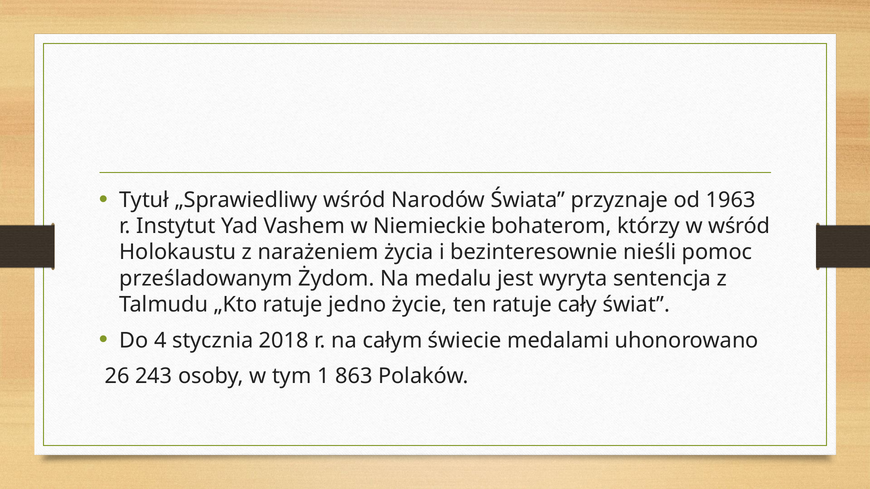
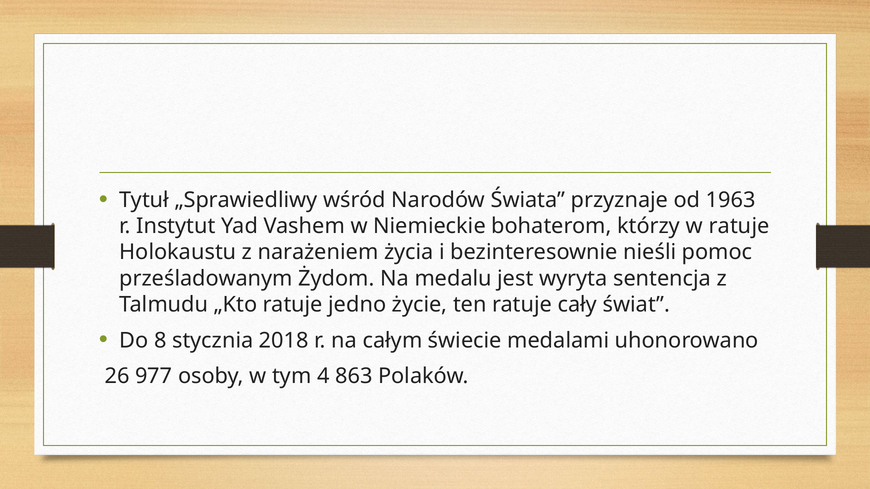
w wśród: wśród -> ratuje
4: 4 -> 8
243: 243 -> 977
1: 1 -> 4
